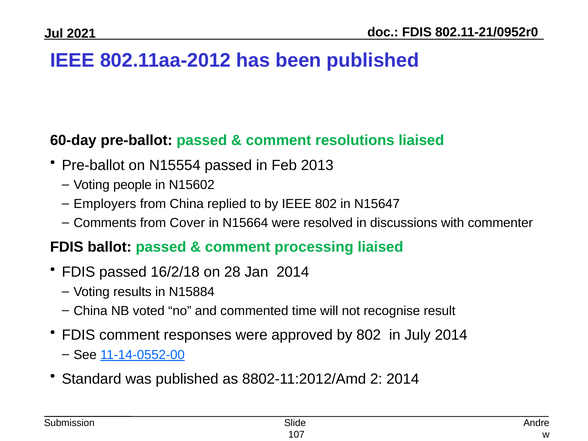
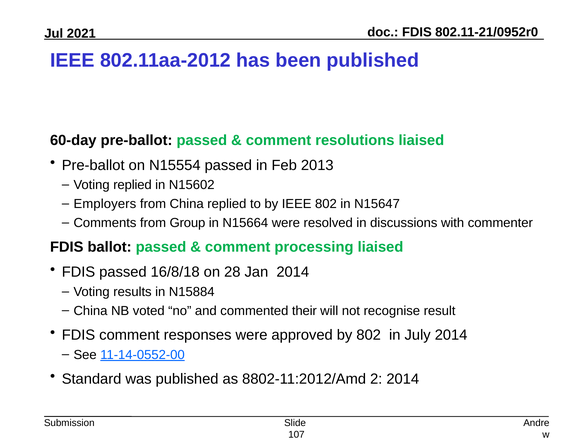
Voting people: people -> replied
Cover: Cover -> Group
16/2/18: 16/2/18 -> 16/8/18
time: time -> their
